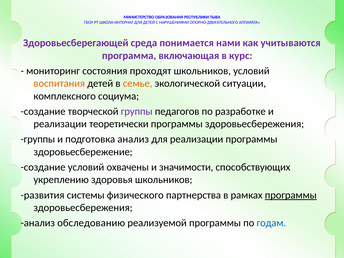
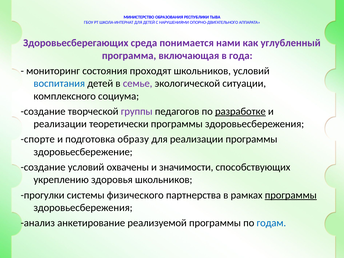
Здоровьесберегающей: Здоровьесберегающей -> Здоровьесберегающих
учитываются: учитываются -> углубленный
курс: курс -> года
воспитания colour: orange -> blue
семье colour: orange -> purple
разработке underline: none -> present
группы at (38, 139): группы -> спорте
подготовка анализ: анализ -> образу
развития: развития -> прогулки
обследованию: обследованию -> анкетирование
